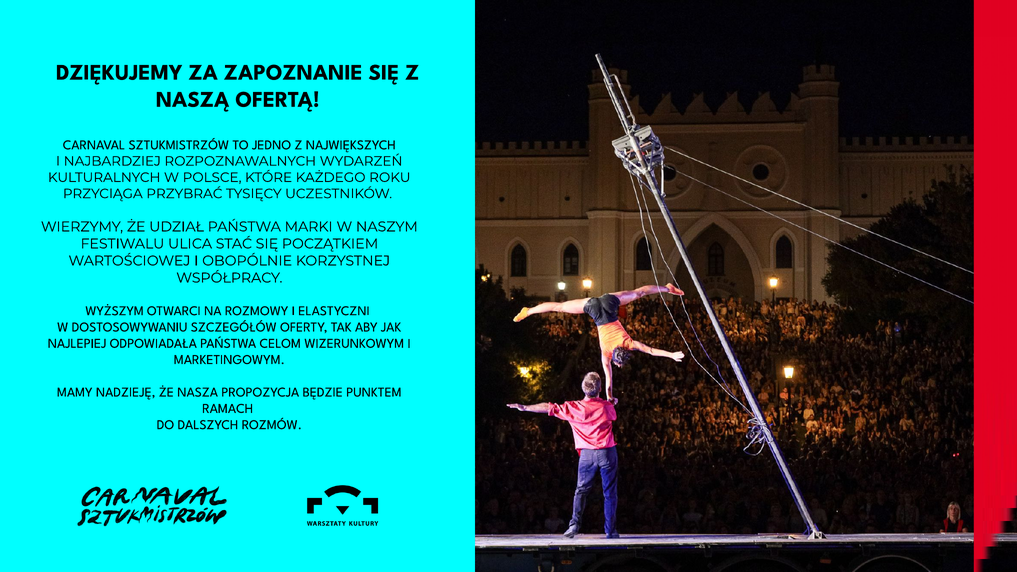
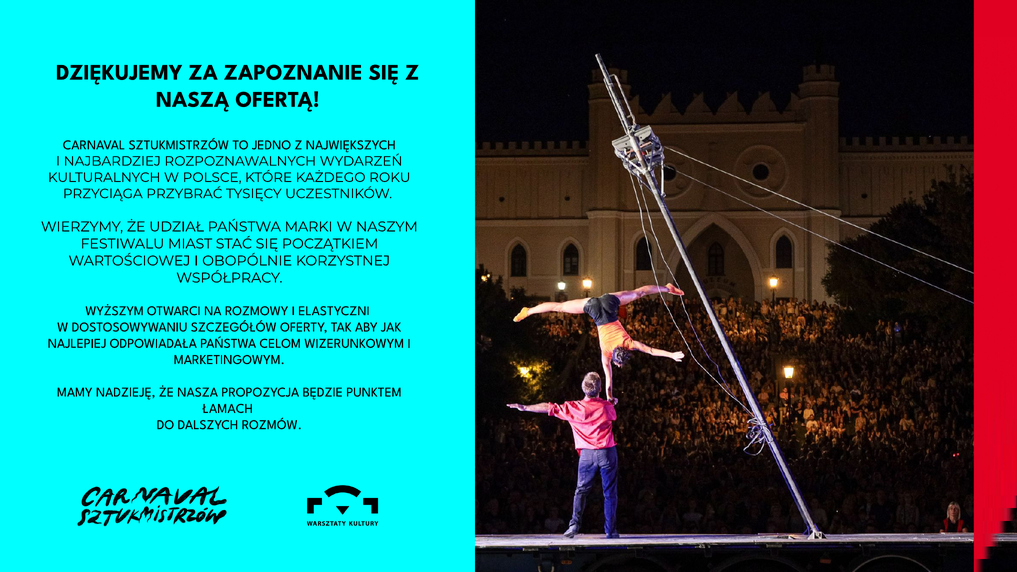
ULICA: ULICA -> MIAST
RAMACH: RAMACH -> ŁAMACH
